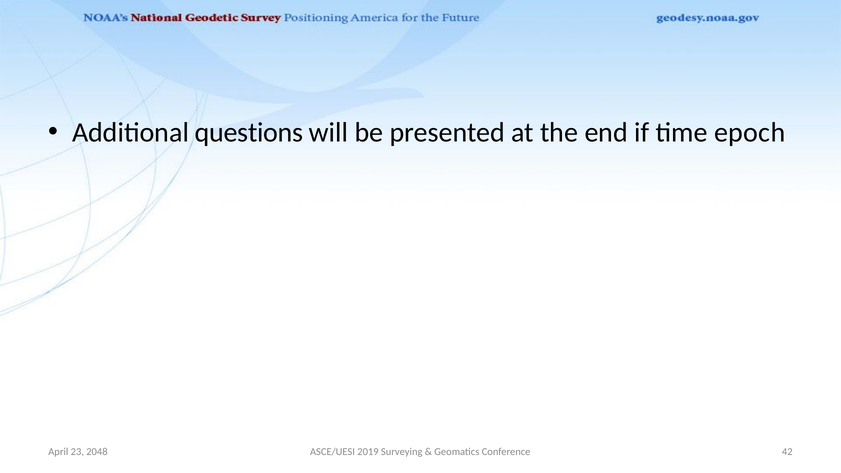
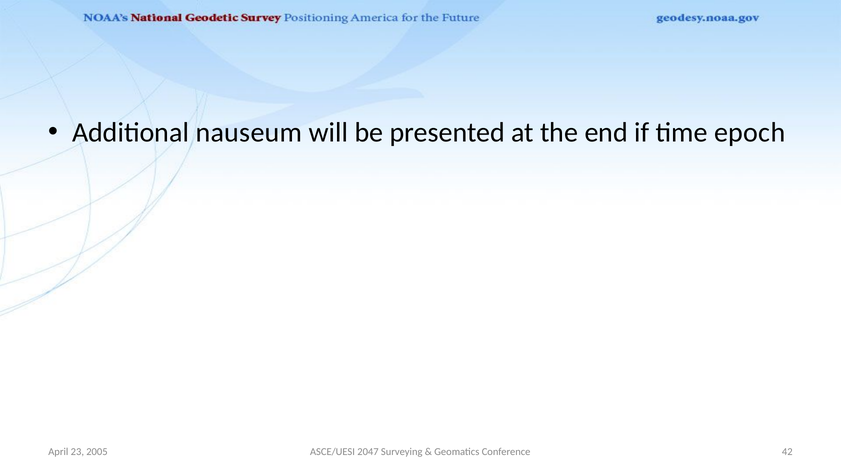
questions: questions -> nauseum
2048: 2048 -> 2005
2019: 2019 -> 2047
